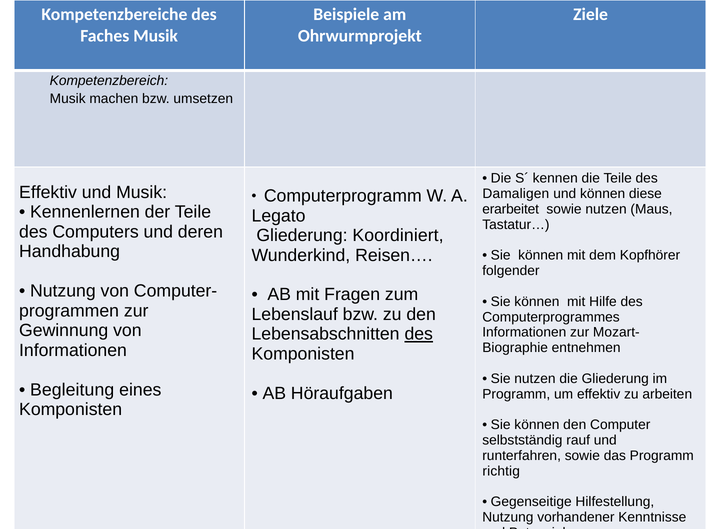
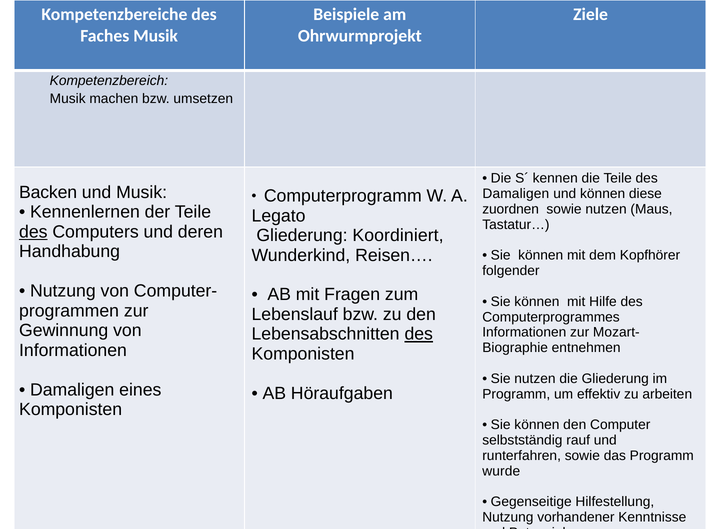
Effektiv at (48, 193): Effektiv -> Backen
erarbeitet: erarbeitet -> zuordnen
des at (33, 232) underline: none -> present
Begleitung at (72, 390): Begleitung -> Damaligen
richtig: richtig -> wurde
